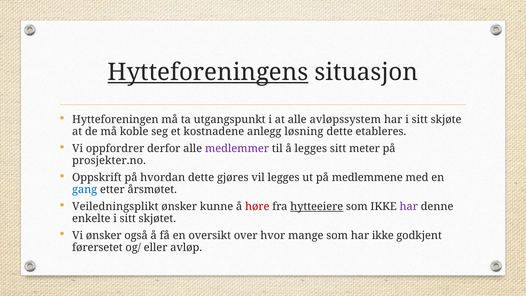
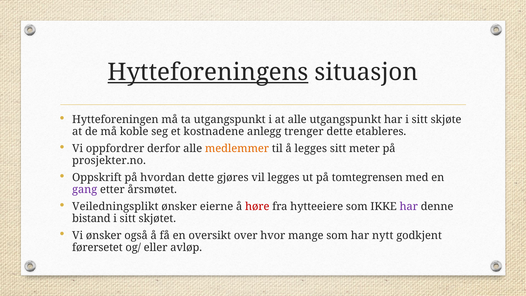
alle avløpssystem: avløpssystem -> utgangspunkt
løsning: løsning -> trenger
medlemmer colour: purple -> orange
medlemmene: medlemmene -> tomtegrensen
gang colour: blue -> purple
kunne: kunne -> eierne
hytteeiere underline: present -> none
enkelte: enkelte -> bistand
har ikke: ikke -> nytt
